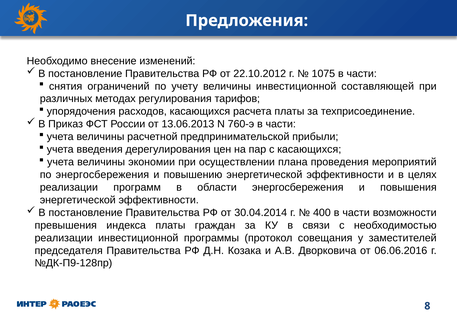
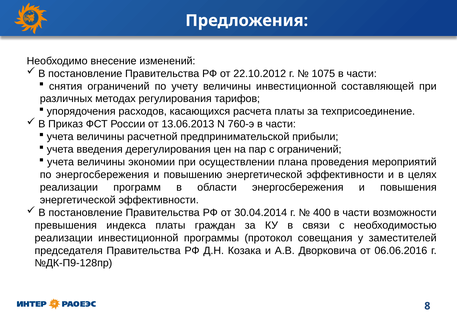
с касающихся: касающихся -> ограничений
